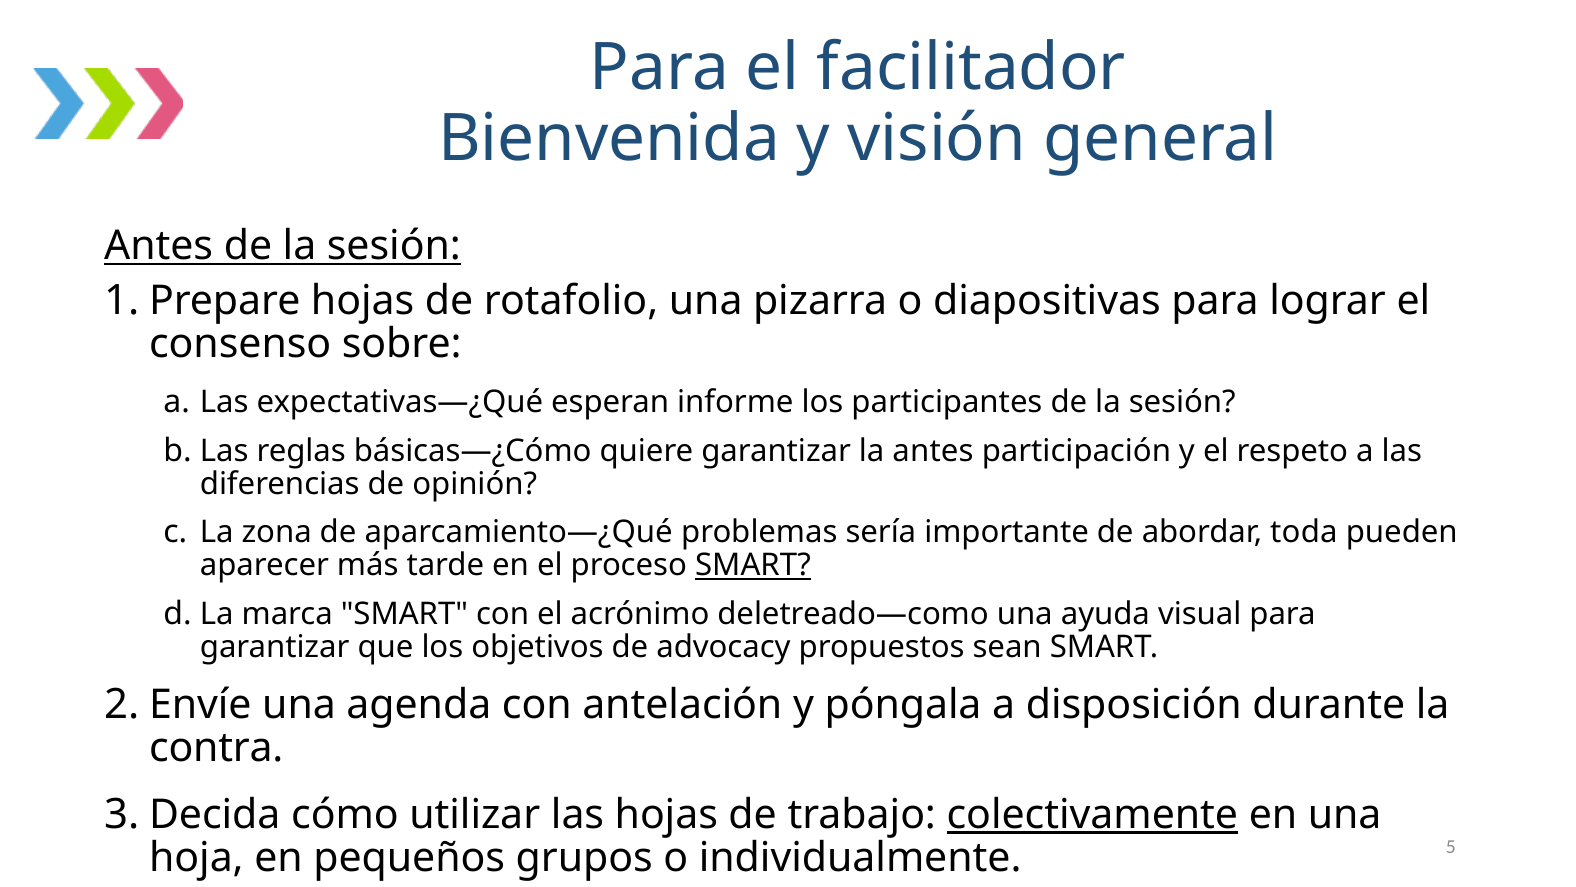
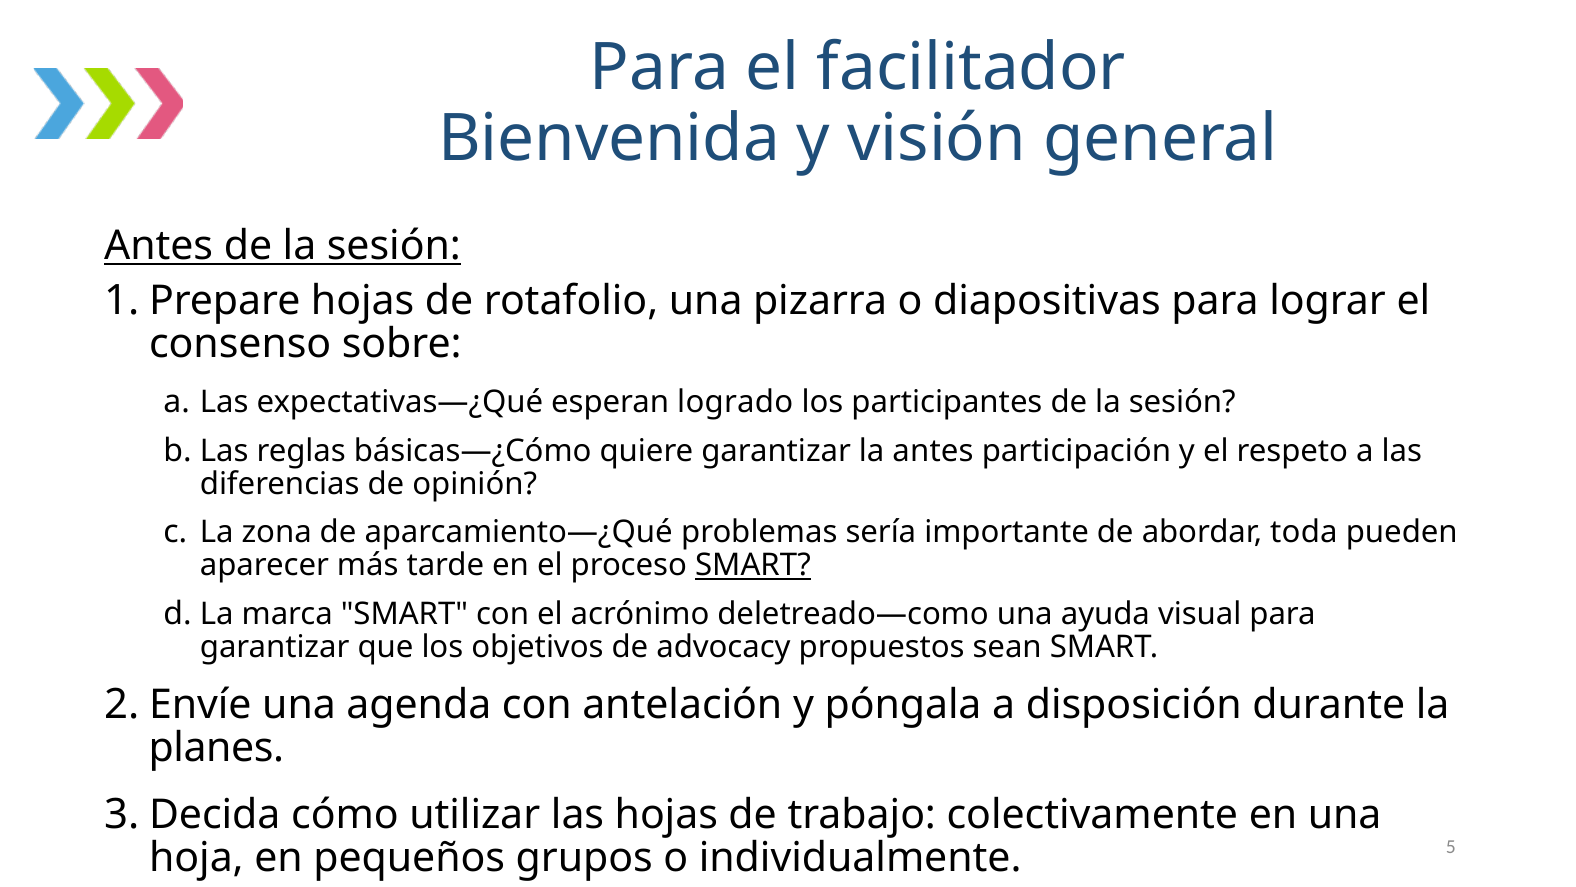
informe: informe -> logrado
contra: contra -> planes
colectivamente underline: present -> none
